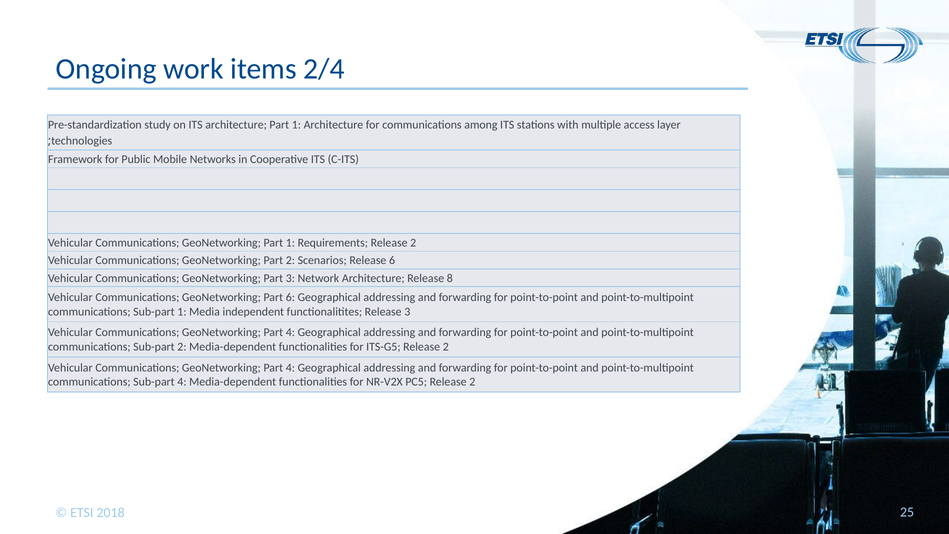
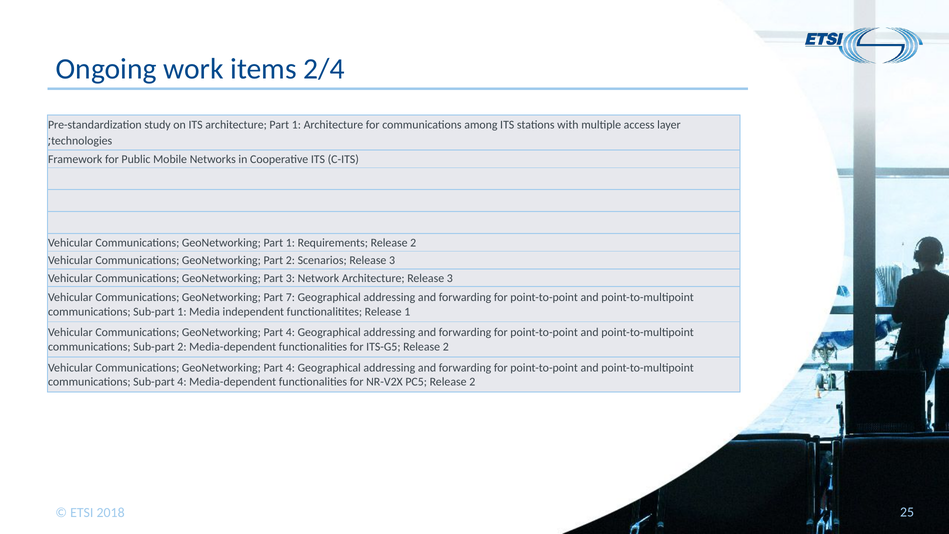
Scenarios Release 6: 6 -> 3
Architecture Release 8: 8 -> 3
Part 6: 6 -> 7
Release 3: 3 -> 1
